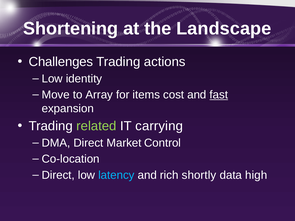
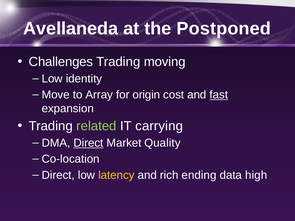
Shortening: Shortening -> Avellaneda
Landscape: Landscape -> Postponed
actions: actions -> moving
items: items -> origin
Direct at (88, 143) underline: none -> present
Control: Control -> Quality
latency colour: light blue -> yellow
shortly: shortly -> ending
